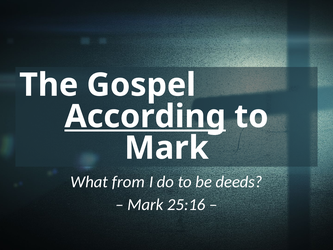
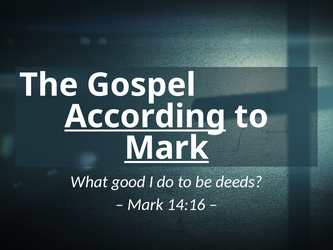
Mark at (166, 148) underline: none -> present
from: from -> good
25:16: 25:16 -> 14:16
